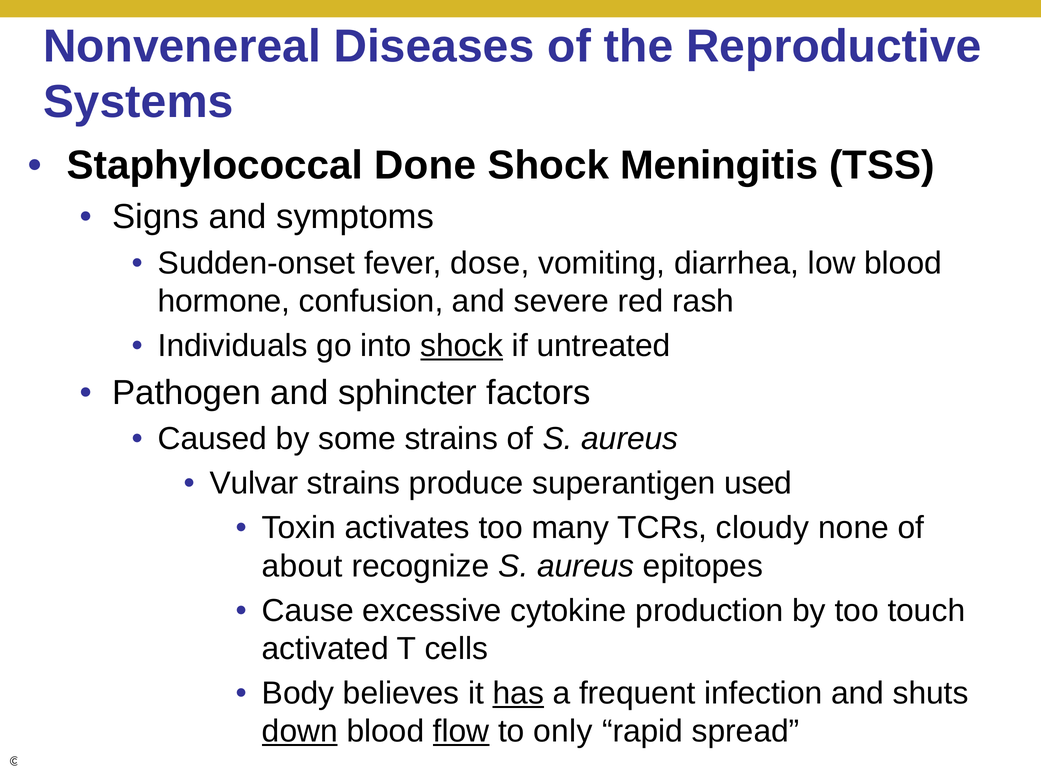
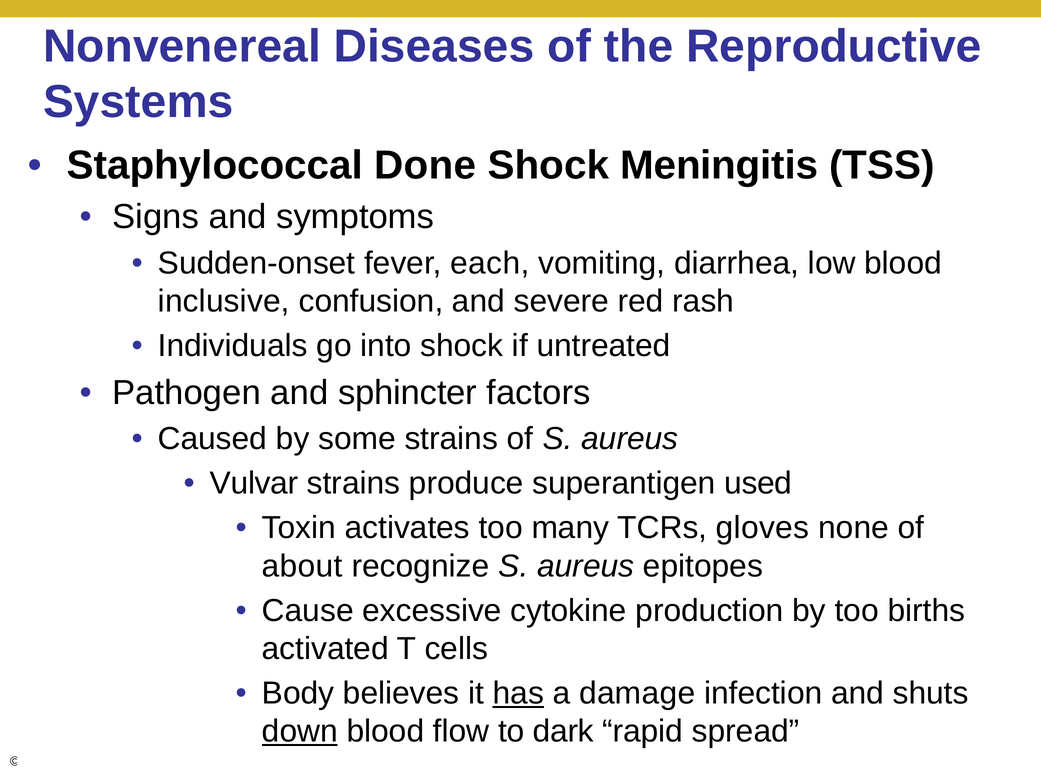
dose: dose -> each
hormone: hormone -> inclusive
shock at (462, 346) underline: present -> none
cloudy: cloudy -> gloves
touch: touch -> births
frequent: frequent -> damage
flow underline: present -> none
only: only -> dark
